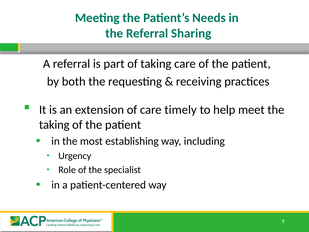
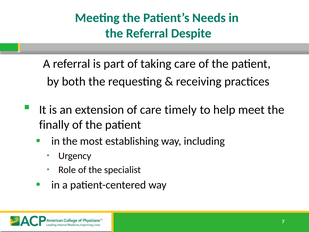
Sharing: Sharing -> Despite
taking at (54, 125): taking -> finally
